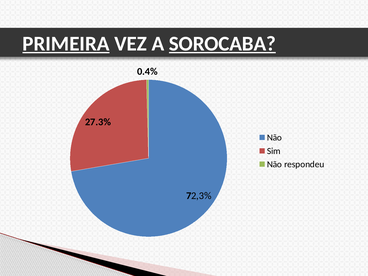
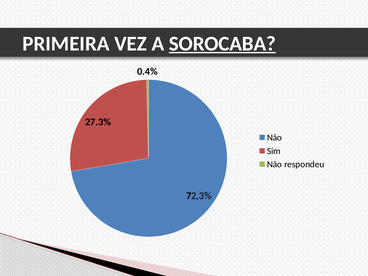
PRIMEIRA underline: present -> none
